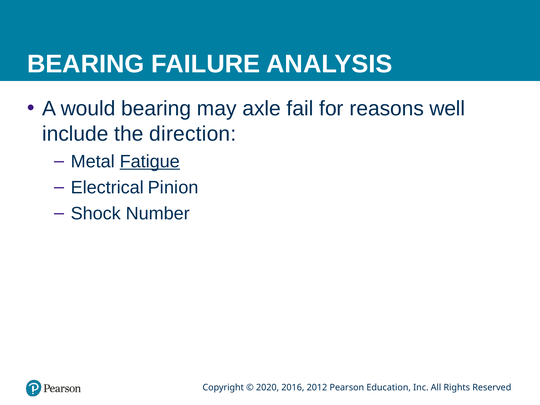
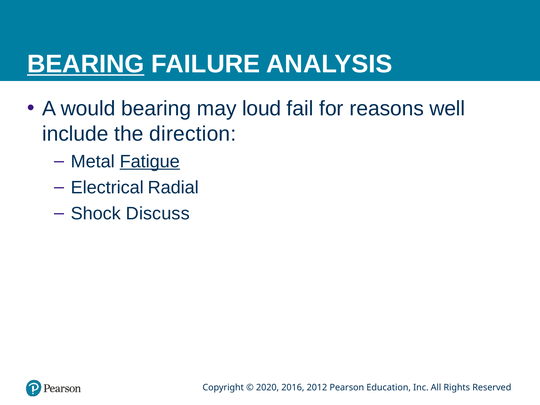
BEARING at (86, 64) underline: none -> present
axle: axle -> loud
Pinion: Pinion -> Radial
Number: Number -> Discuss
